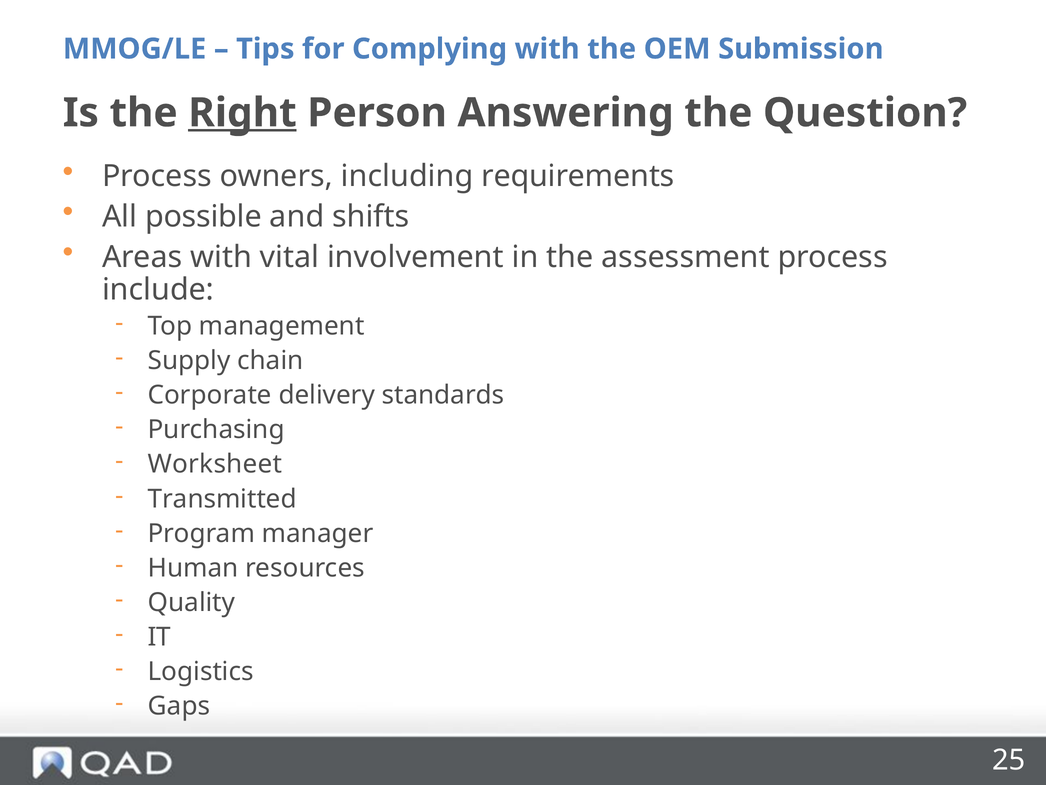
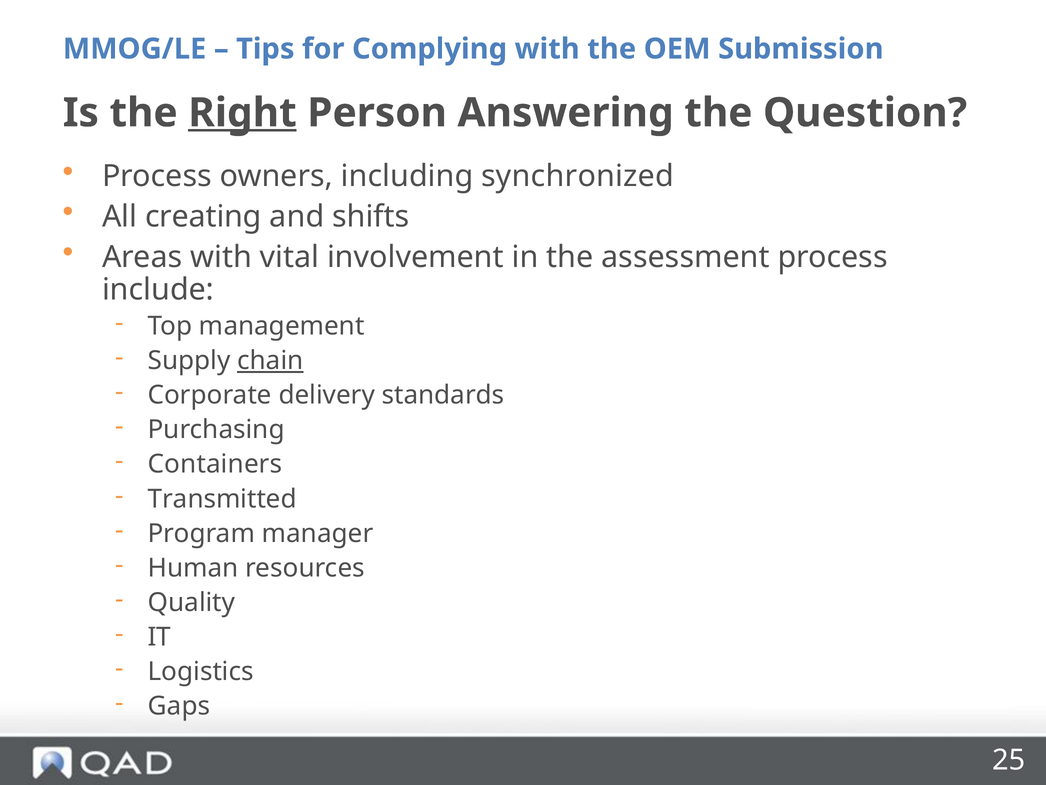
requirements: requirements -> synchronized
possible: possible -> creating
chain underline: none -> present
Worksheet: Worksheet -> Containers
